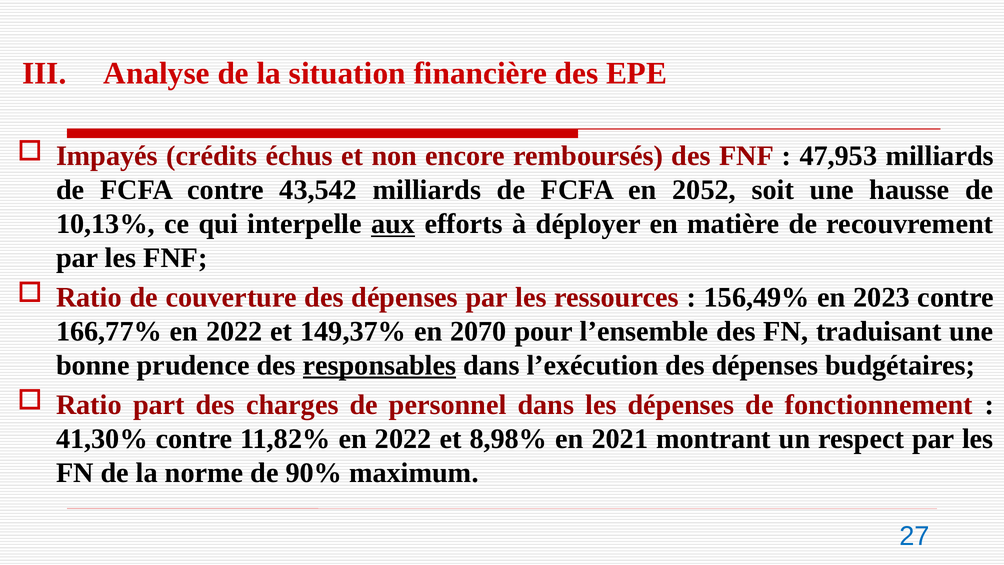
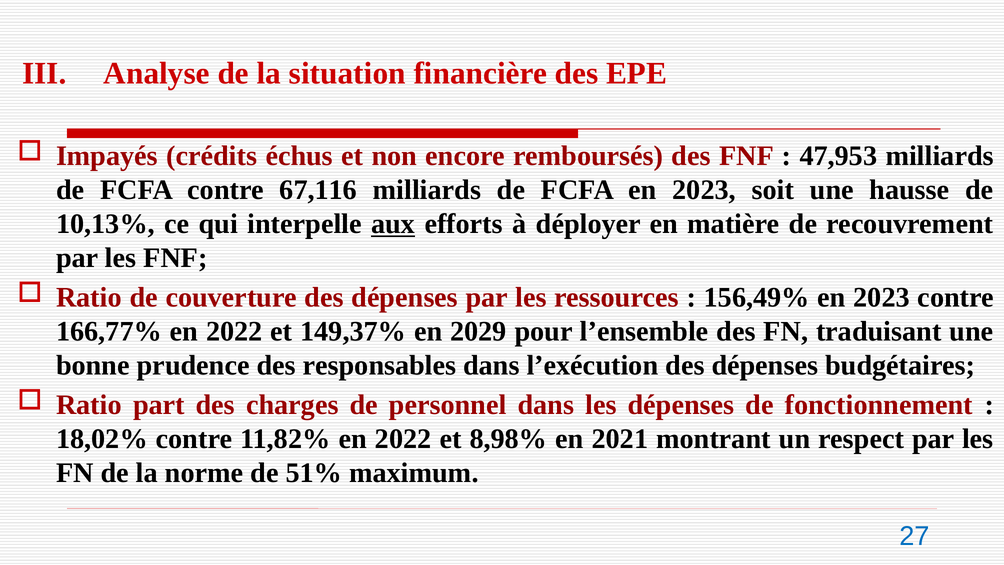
43,542: 43,542 -> 67,116
FCFA en 2052: 2052 -> 2023
2070: 2070 -> 2029
responsables underline: present -> none
41,30%: 41,30% -> 18,02%
90%: 90% -> 51%
